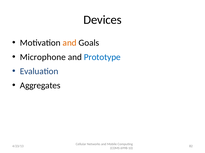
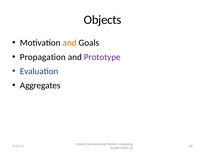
Devices: Devices -> Objects
Microphone: Microphone -> Propagation
Prototype colour: blue -> purple
